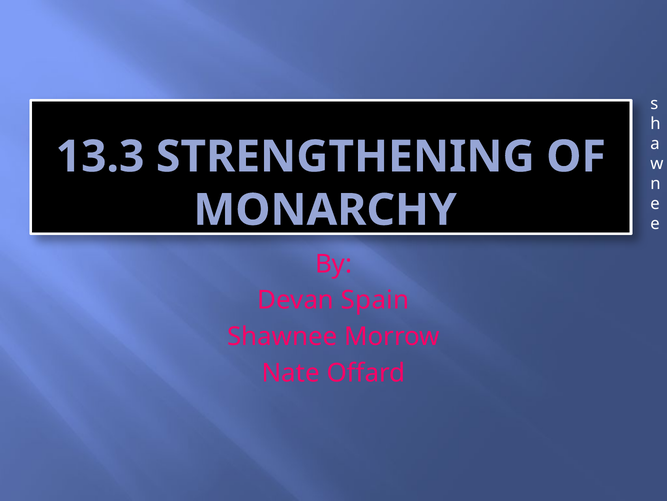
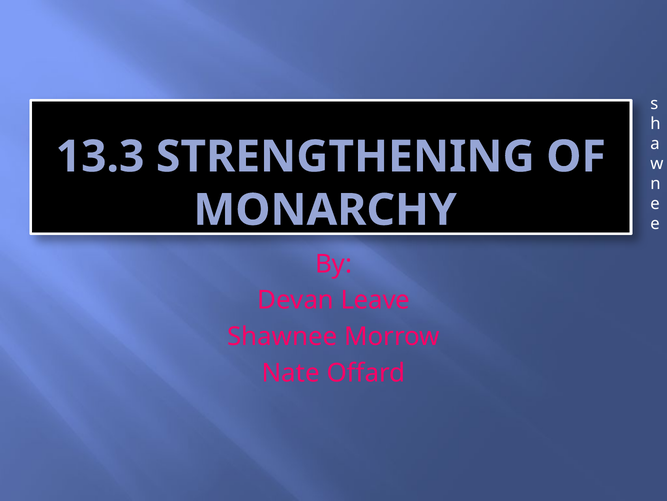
Spain: Spain -> Leave
